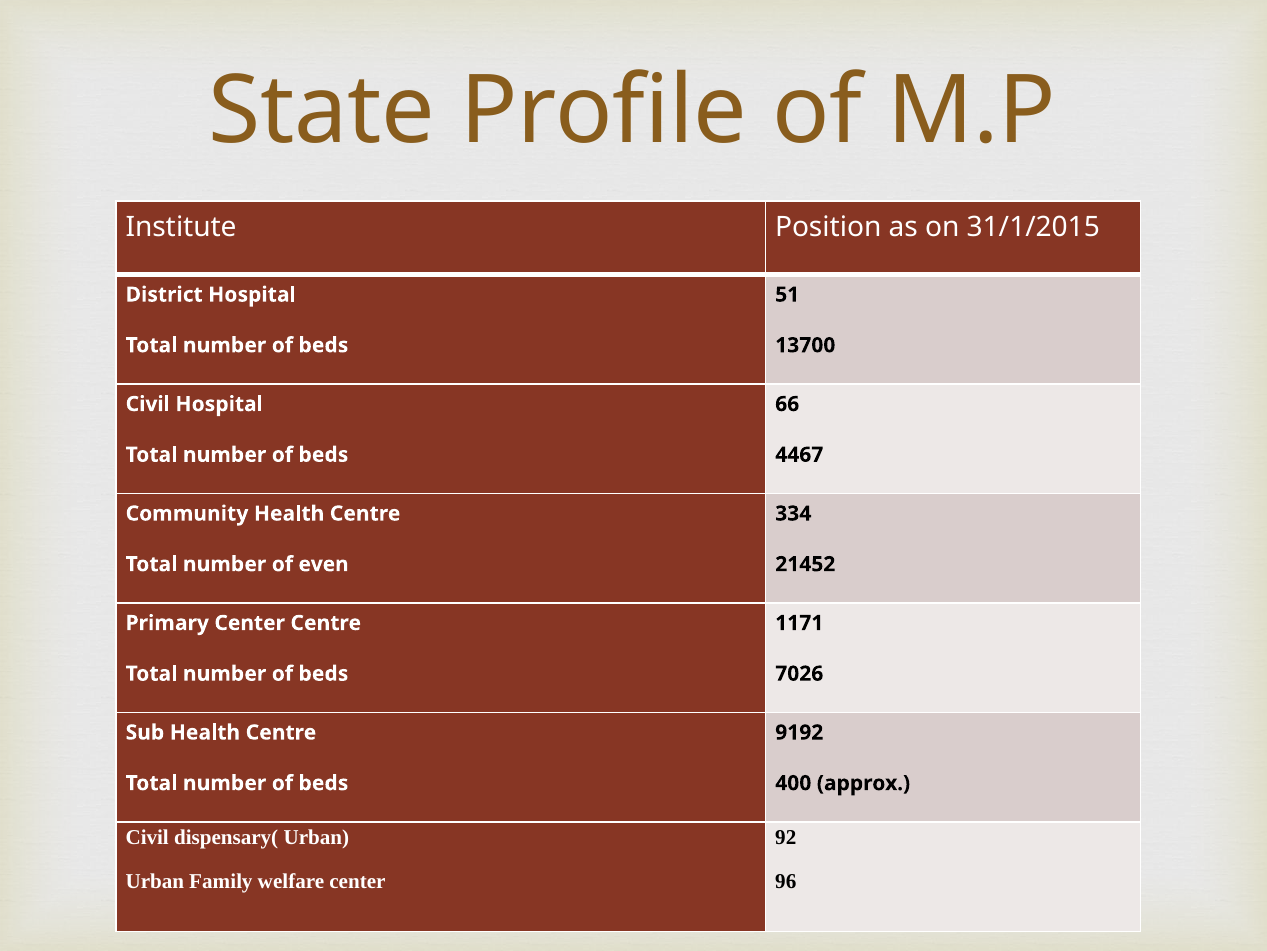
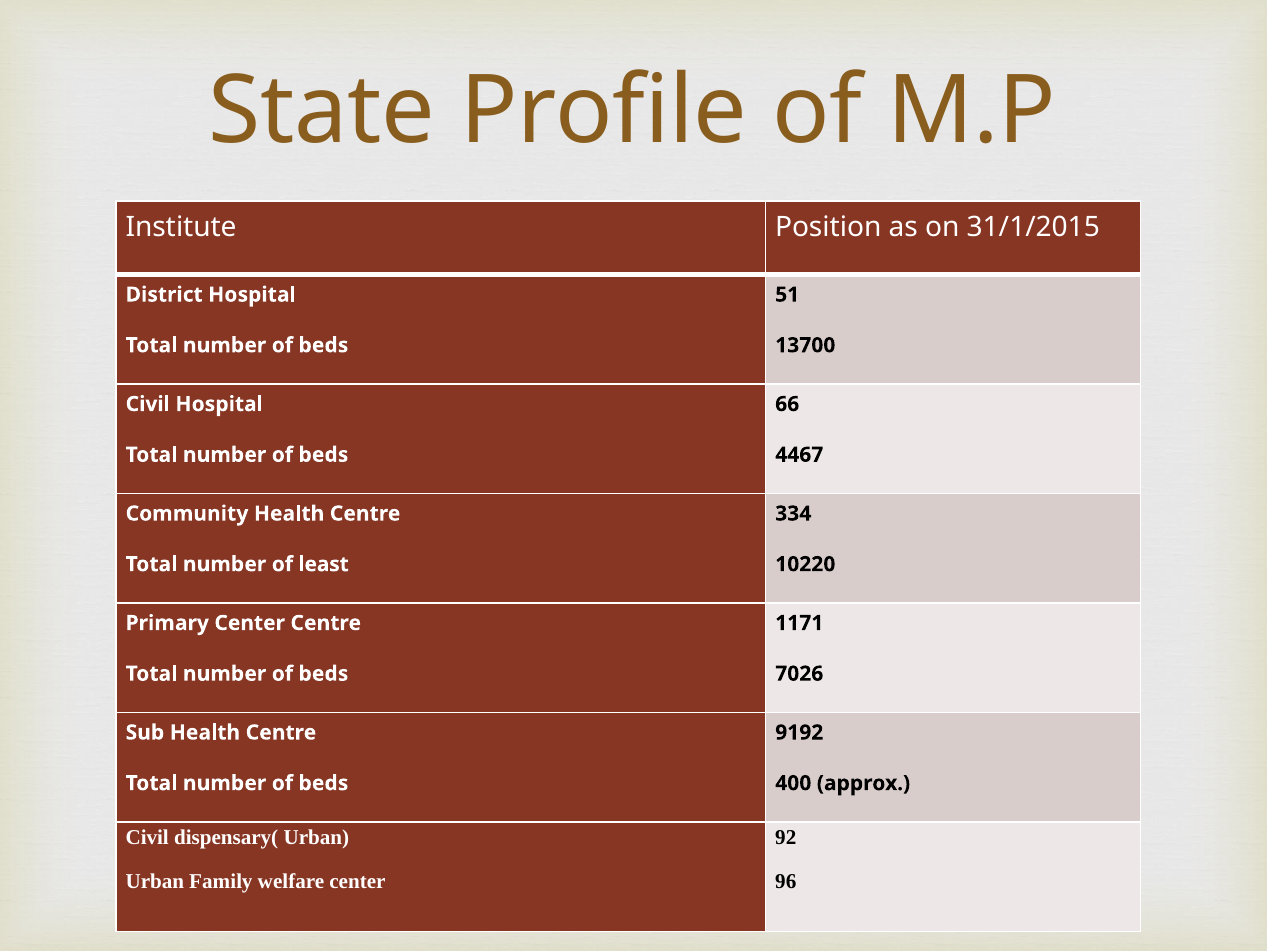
even: even -> least
21452: 21452 -> 10220
